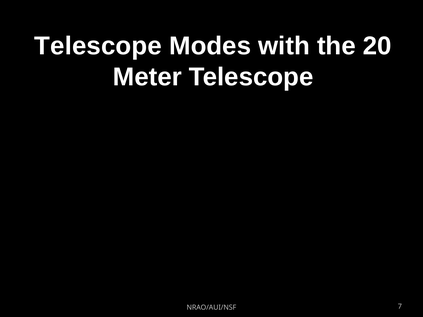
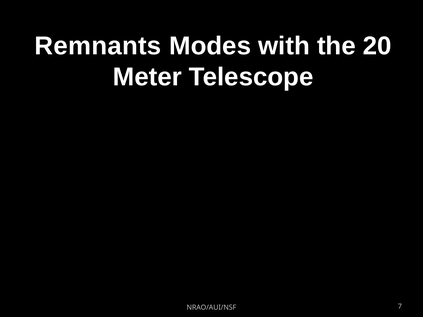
Telescope at (98, 46): Telescope -> Remnants
